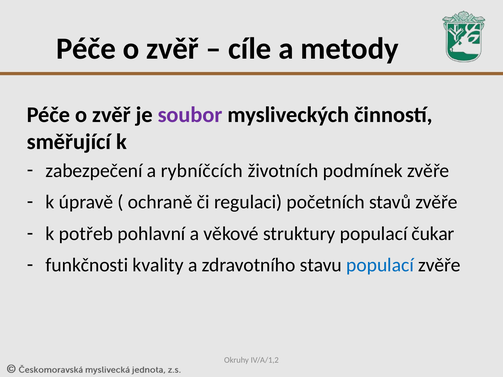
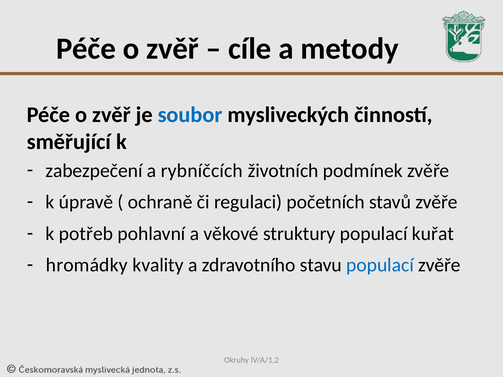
soubor colour: purple -> blue
čukar: čukar -> kuřat
funkčnosti: funkčnosti -> hromádky
